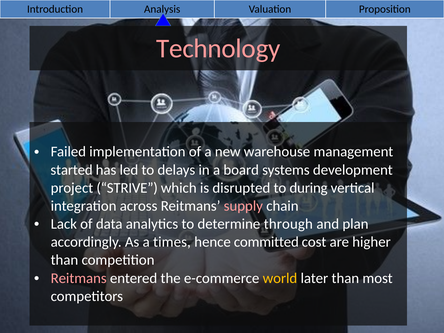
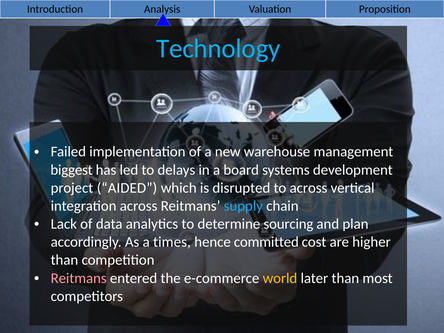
Technology colour: pink -> light blue
started: started -> biggest
STRIVE: STRIVE -> AIDED
to during: during -> across
supply colour: pink -> light blue
through: through -> sourcing
